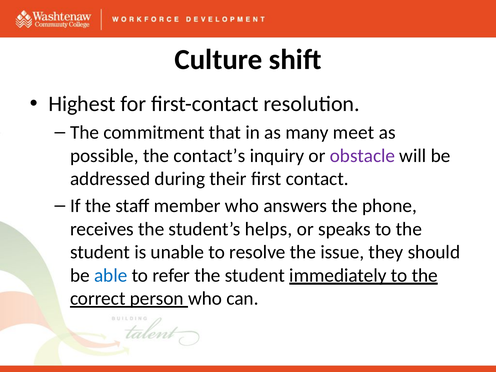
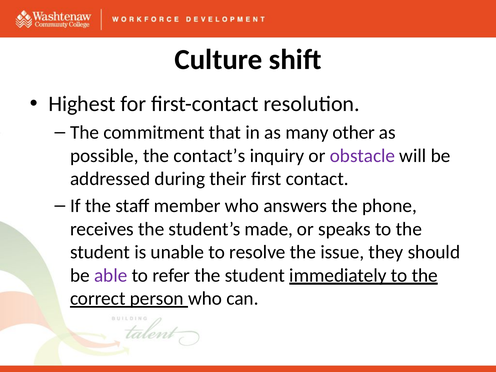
meet: meet -> other
helps: helps -> made
able colour: blue -> purple
